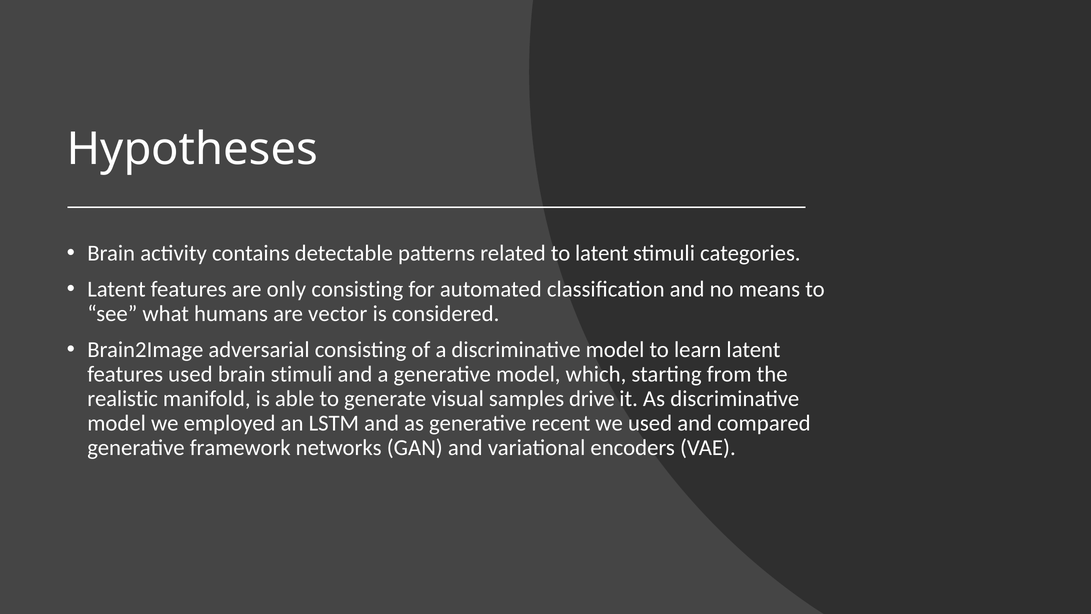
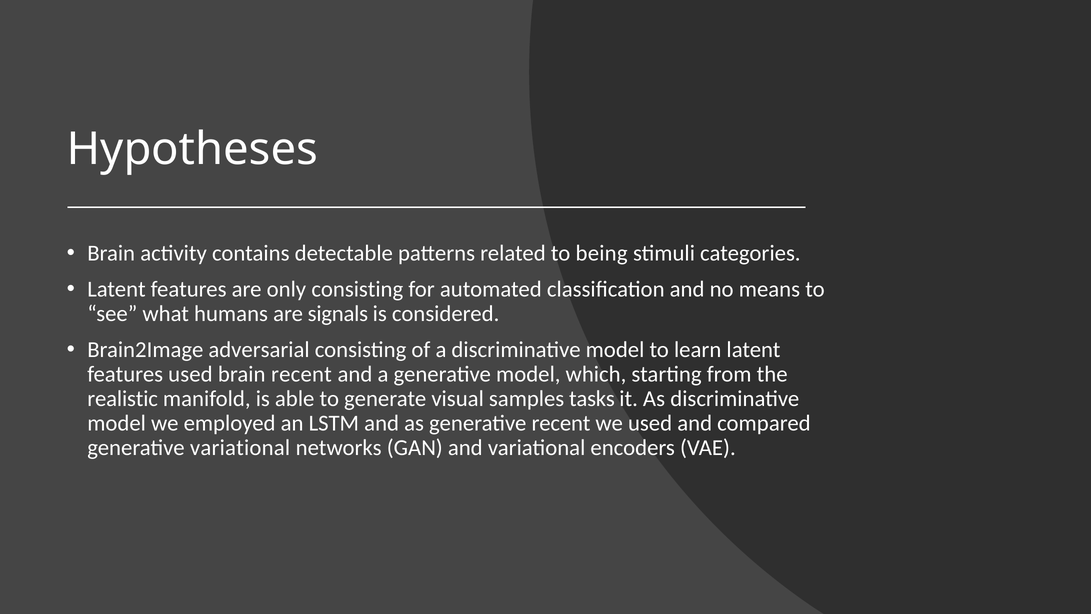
to latent: latent -> being
vector: vector -> signals
brain stimuli: stimuli -> recent
drive: drive -> tasks
generative framework: framework -> variational
